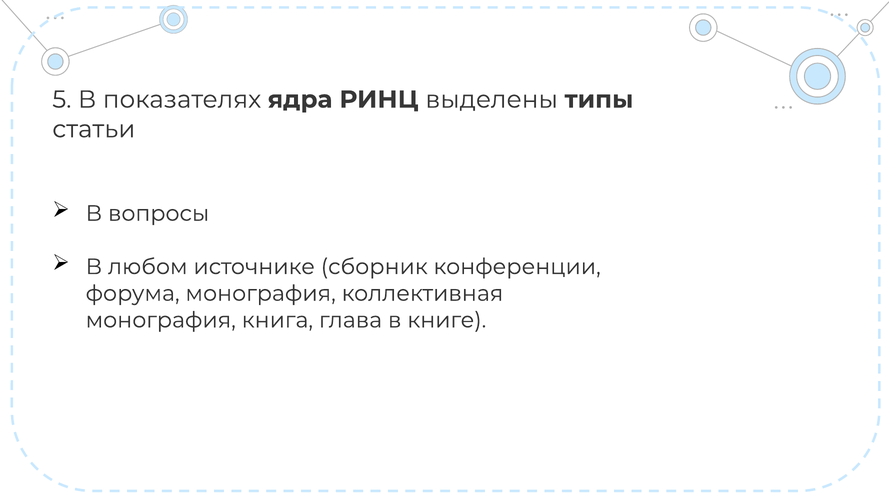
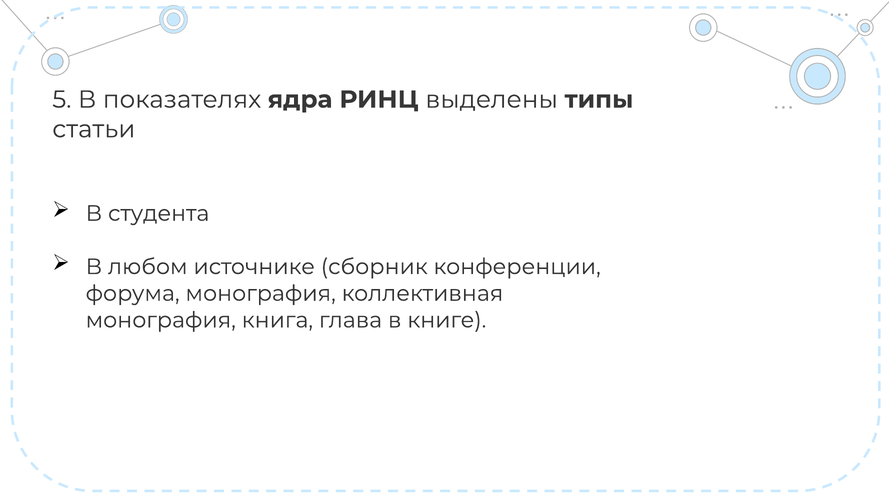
вопросы: вопросы -> студента
